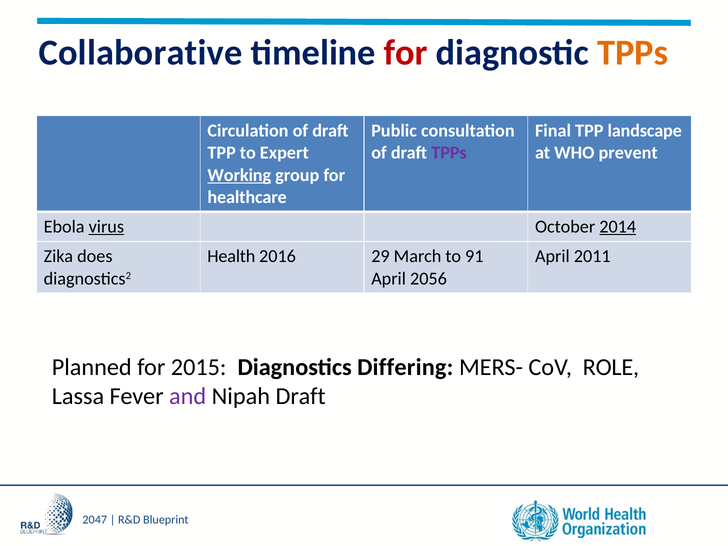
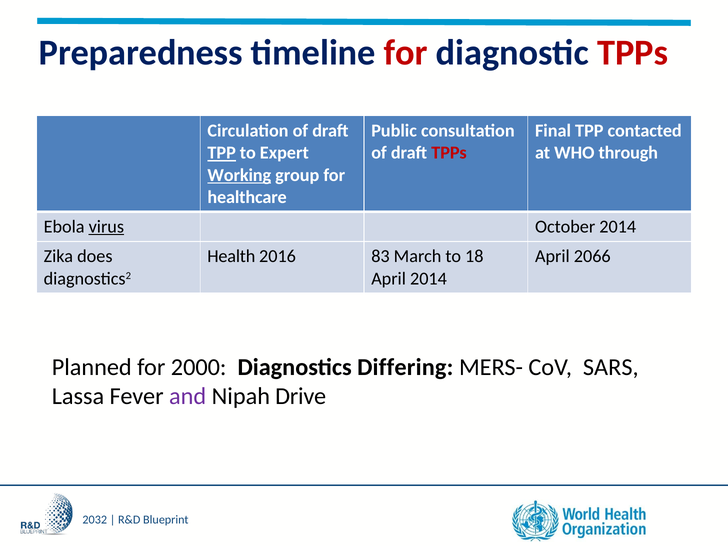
Collaborative: Collaborative -> Preparedness
TPPs at (633, 53) colour: orange -> red
landscape: landscape -> contacted
TPP at (222, 153) underline: none -> present
TPPs at (449, 153) colour: purple -> red
prevent: prevent -> through
2014 at (618, 227) underline: present -> none
29: 29 -> 83
91: 91 -> 18
2011: 2011 -> 2066
April 2056: 2056 -> 2014
2015: 2015 -> 2000
ROLE: ROLE -> SARS
Nipah Draft: Draft -> Drive
2047: 2047 -> 2032
